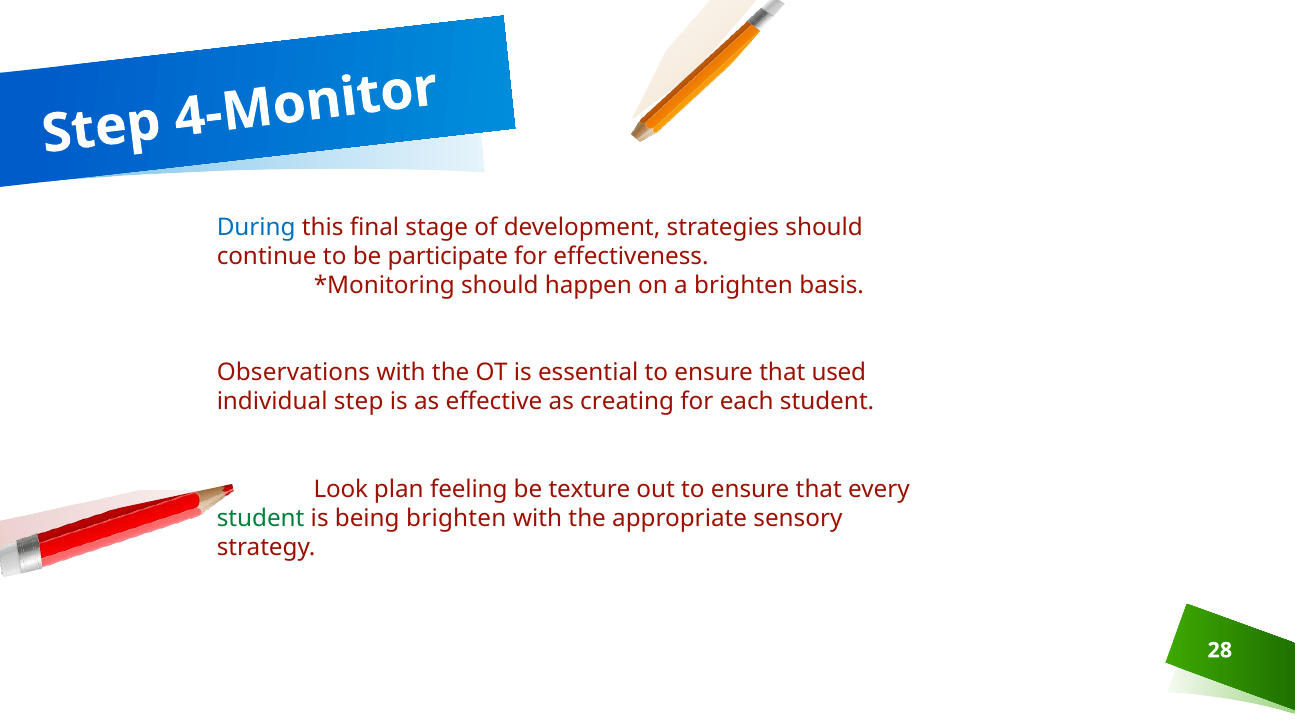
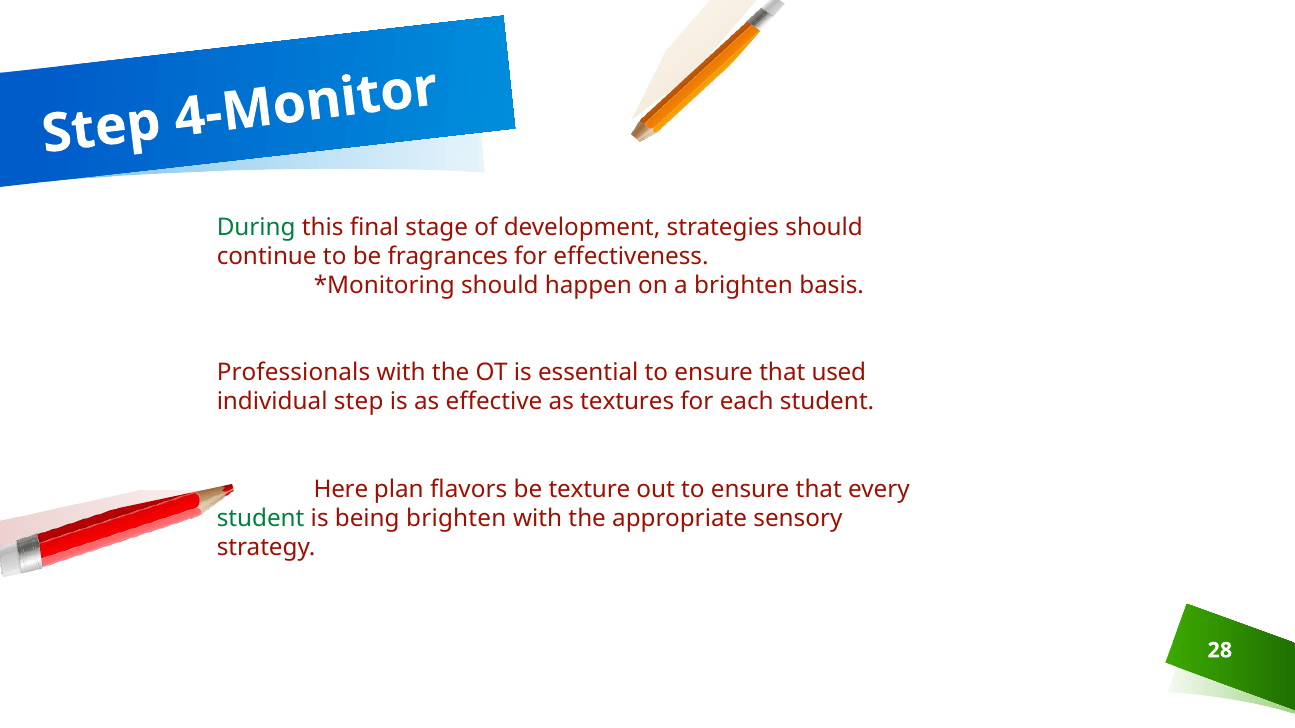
During colour: blue -> green
participate: participate -> fragrances
Observations: Observations -> Professionals
creating: creating -> textures
Look: Look -> Here
feeling: feeling -> flavors
